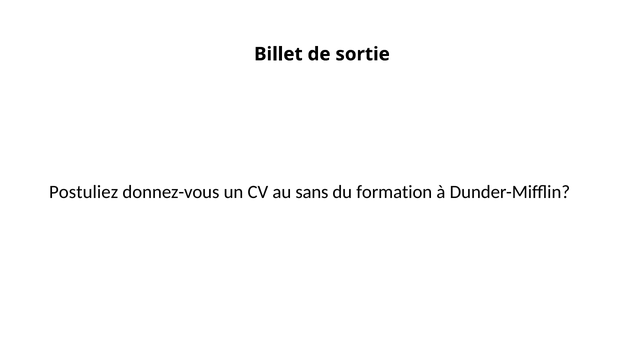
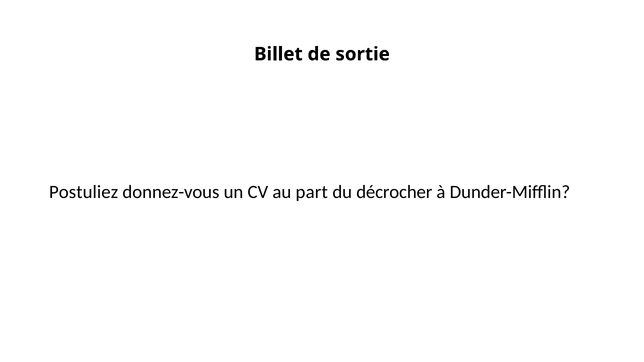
sans: sans -> part
formation: formation -> décrocher
